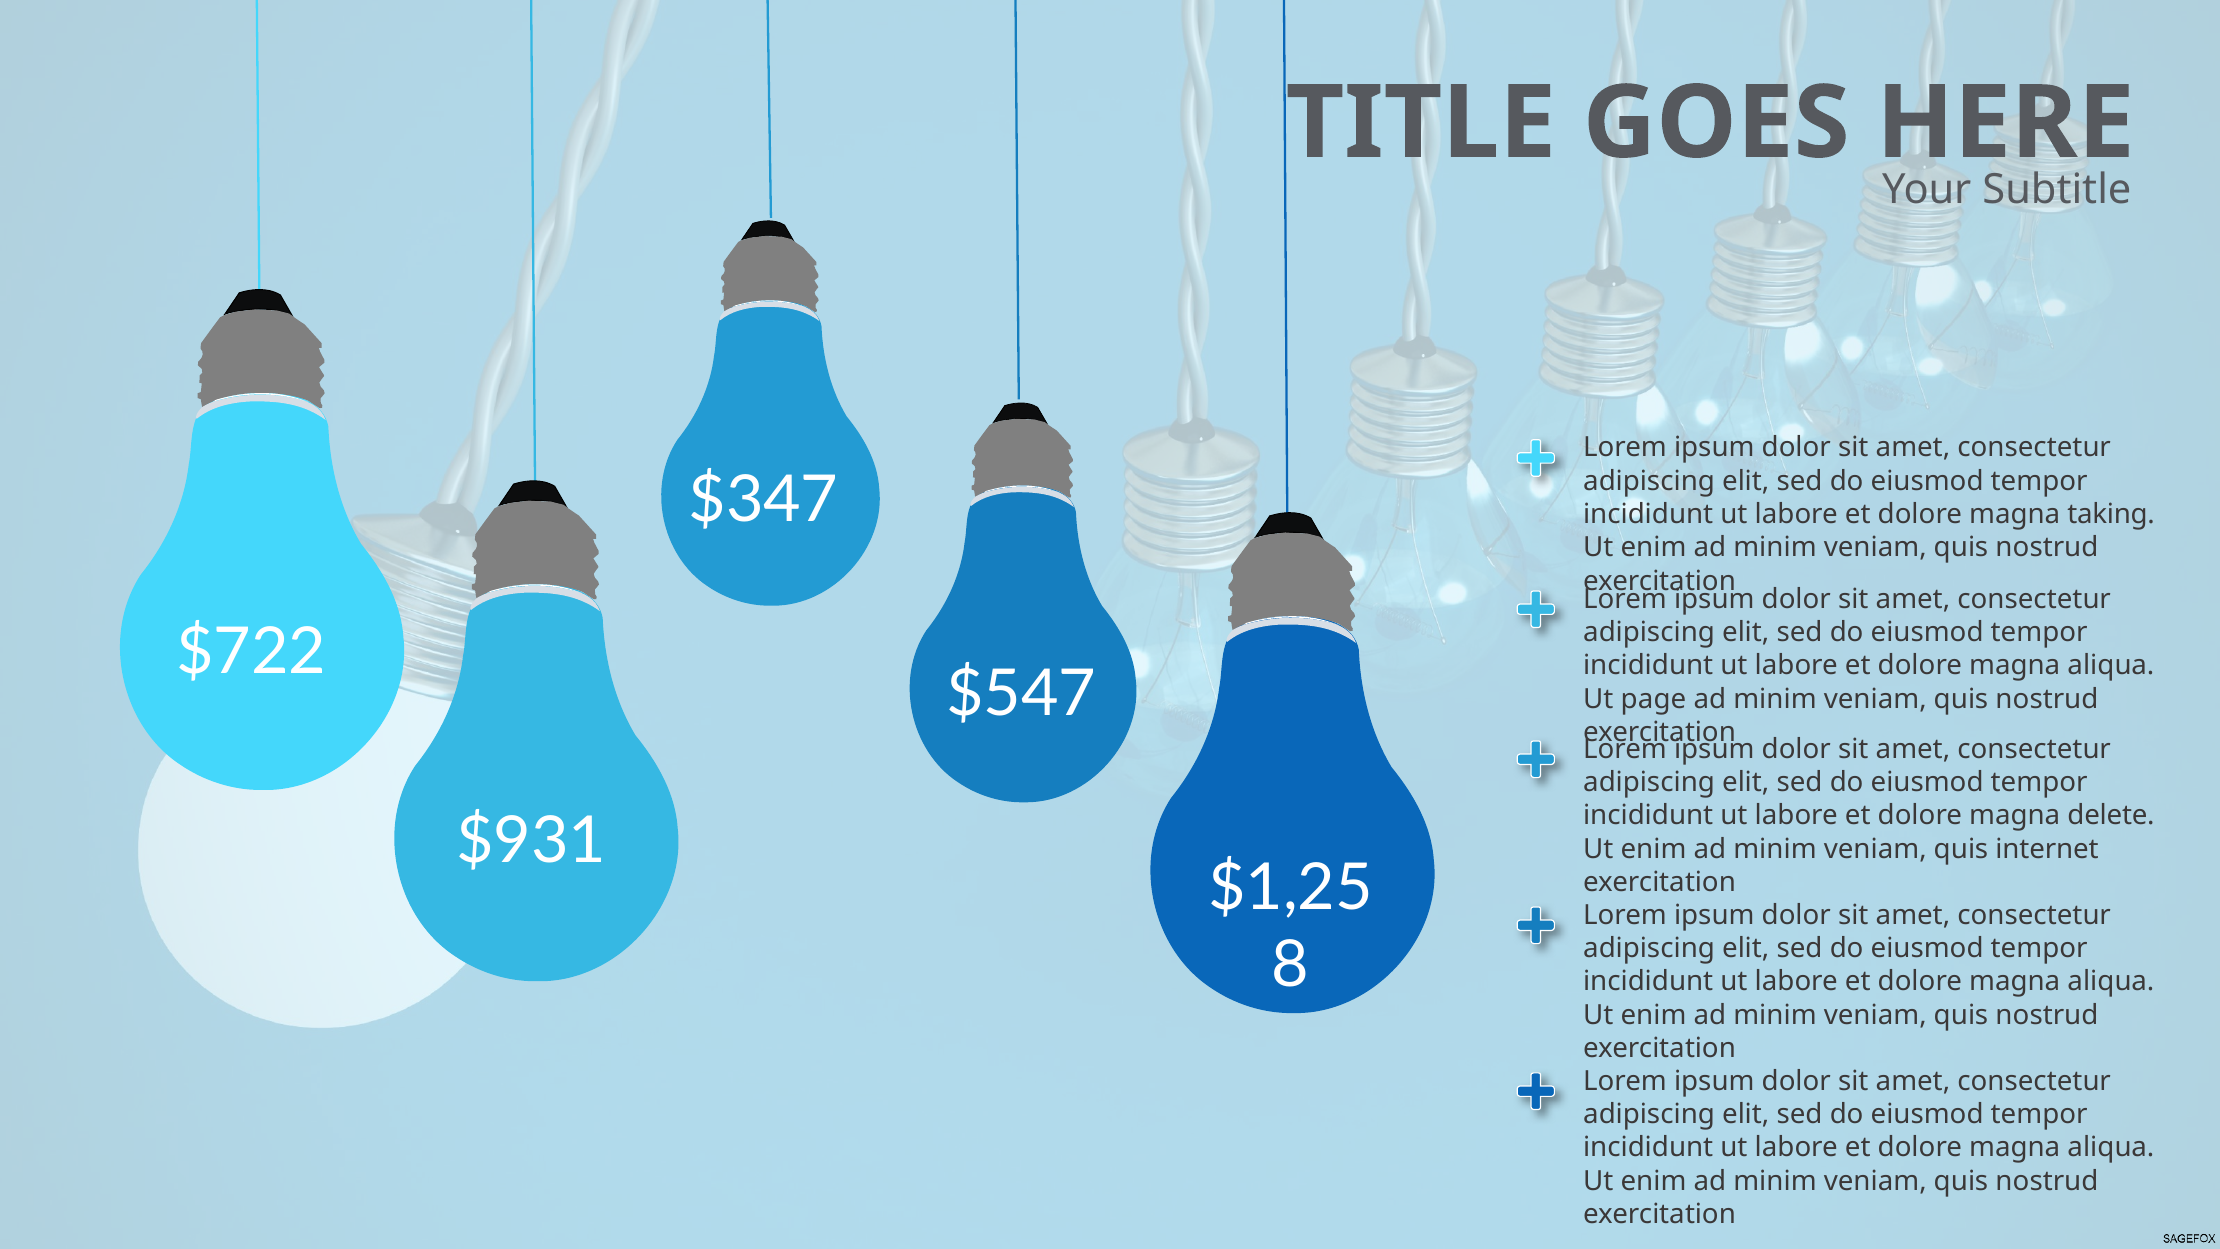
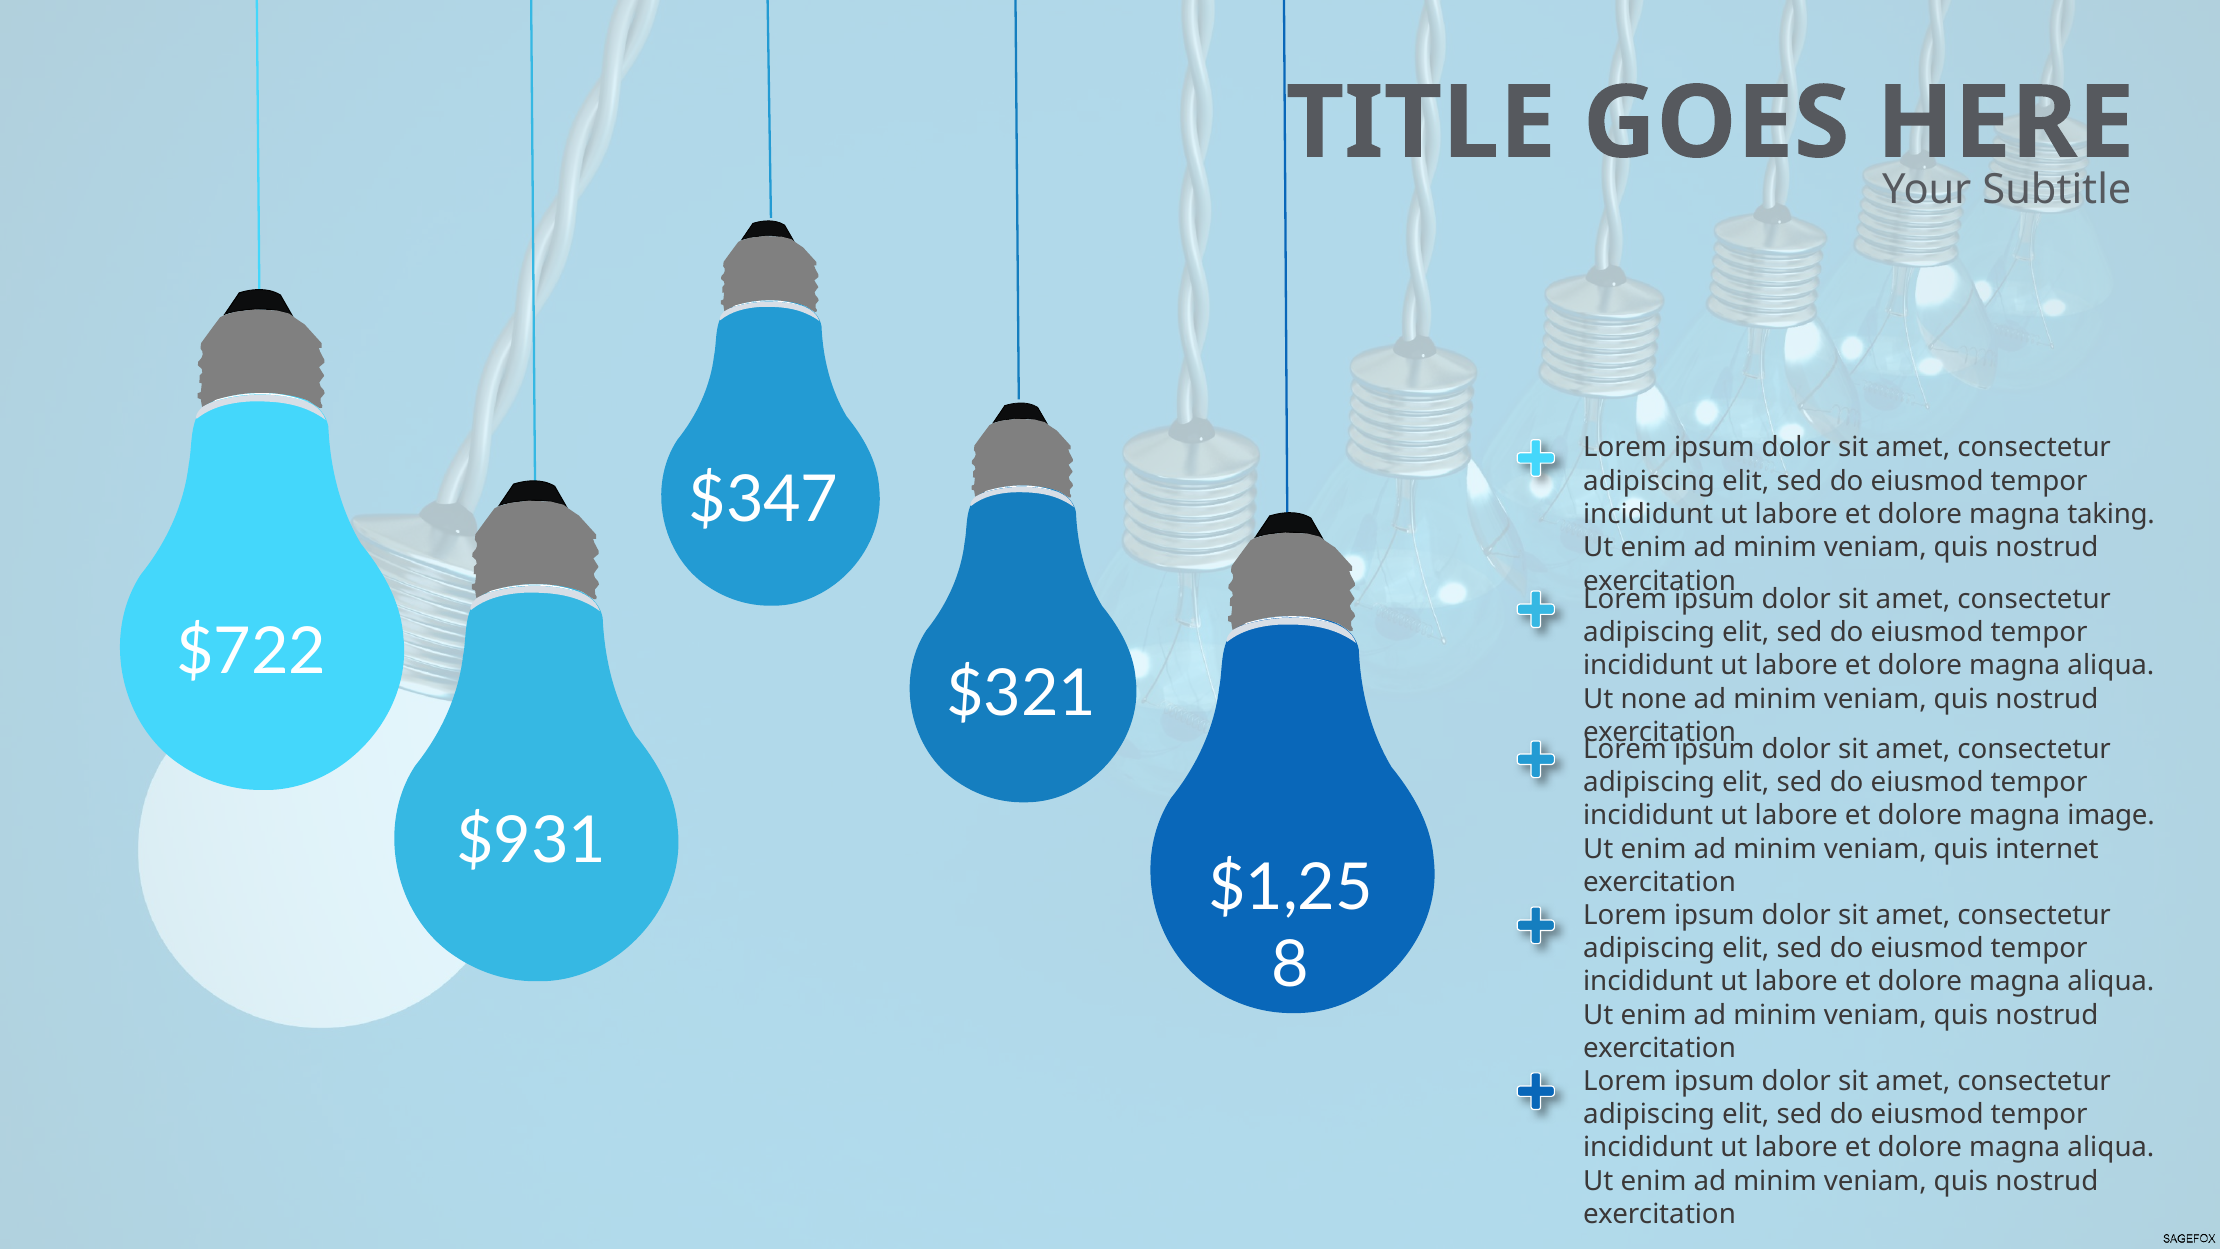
$547: $547 -> $321
page: page -> none
delete: delete -> image
